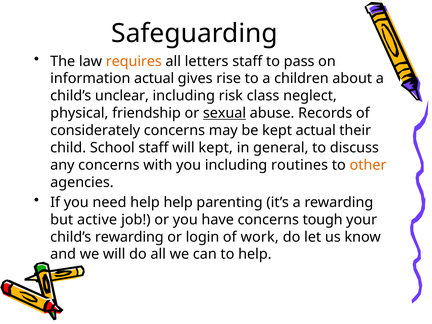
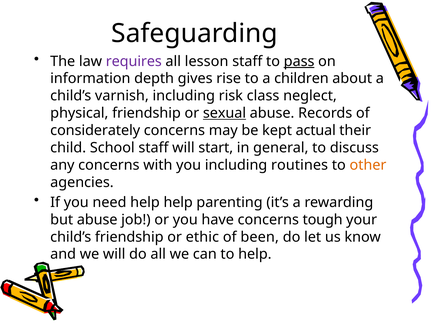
requires colour: orange -> purple
letters: letters -> lesson
pass underline: none -> present
information actual: actual -> depth
unclear: unclear -> varnish
will kept: kept -> start
but active: active -> abuse
child’s rewarding: rewarding -> friendship
login: login -> ethic
work: work -> been
